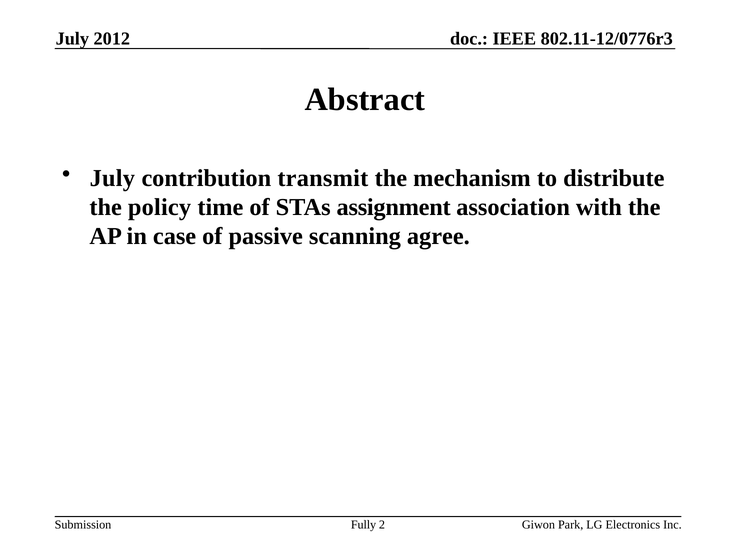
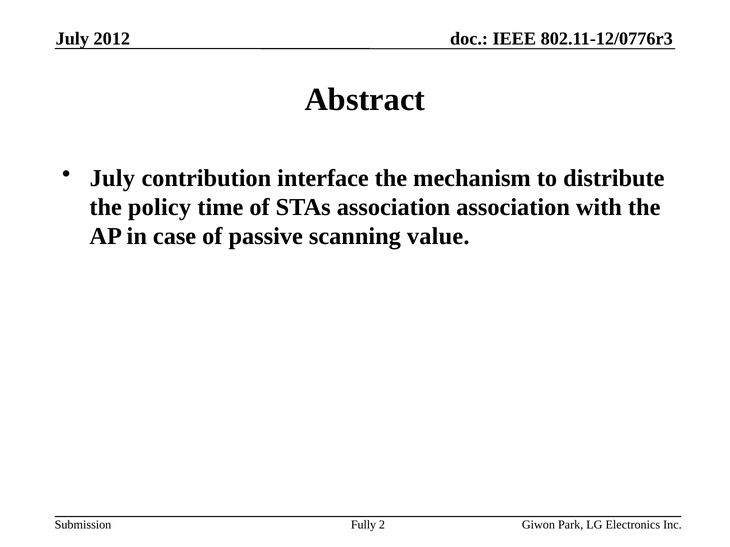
transmit: transmit -> interface
STAs assignment: assignment -> association
agree: agree -> value
